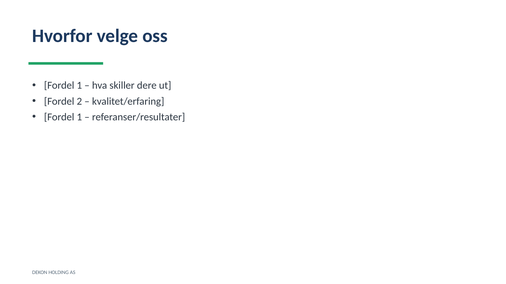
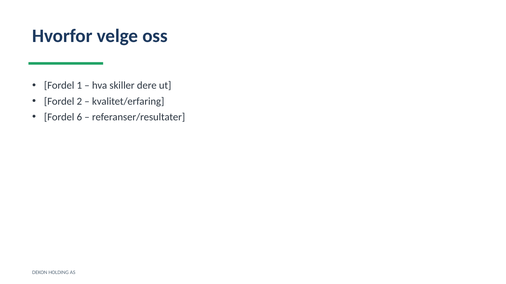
1 at (79, 117): 1 -> 6
